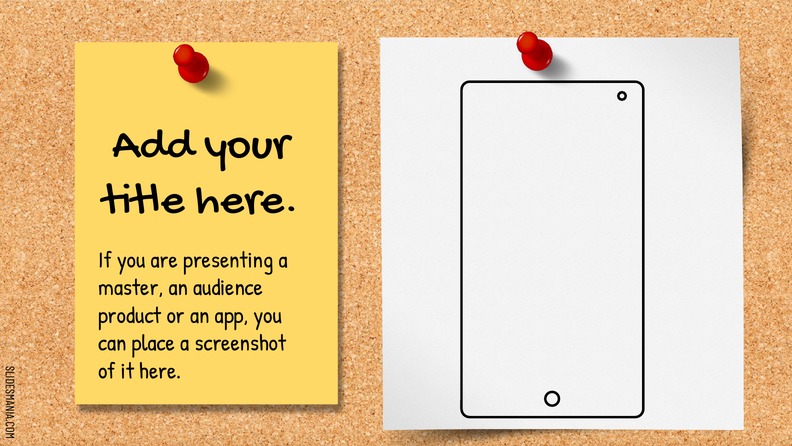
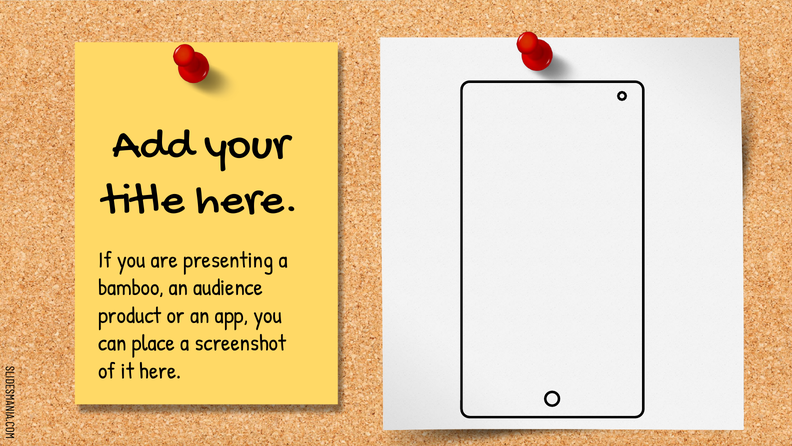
master: master -> bamboo
